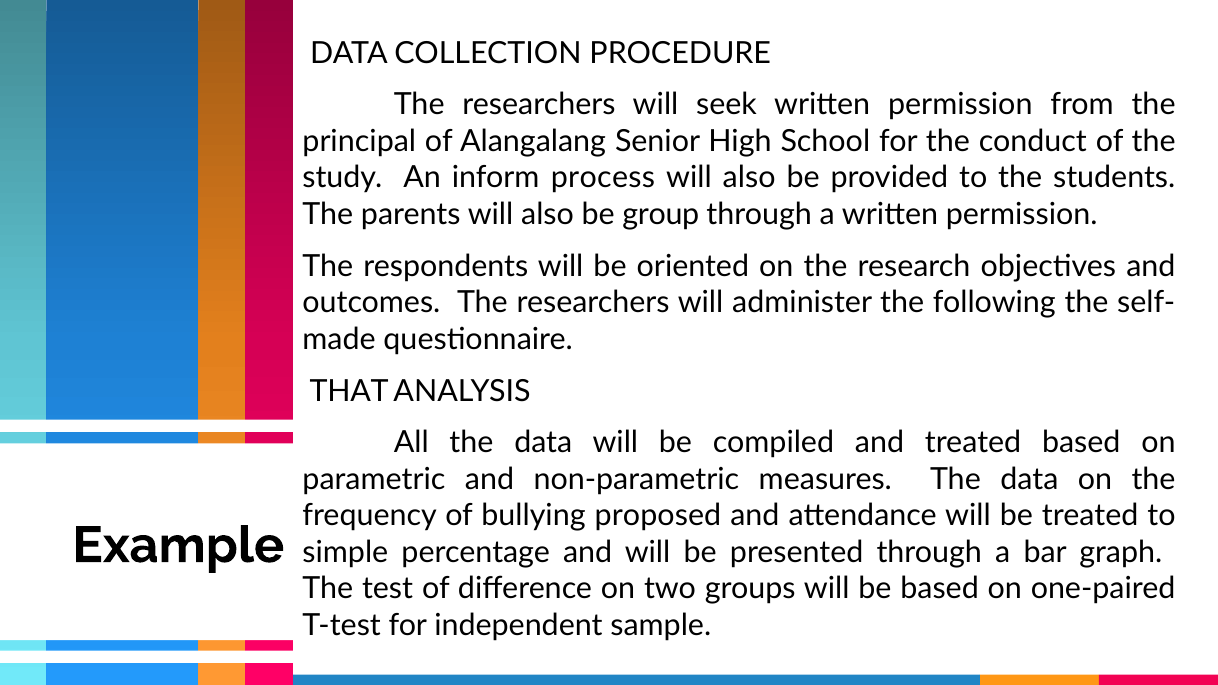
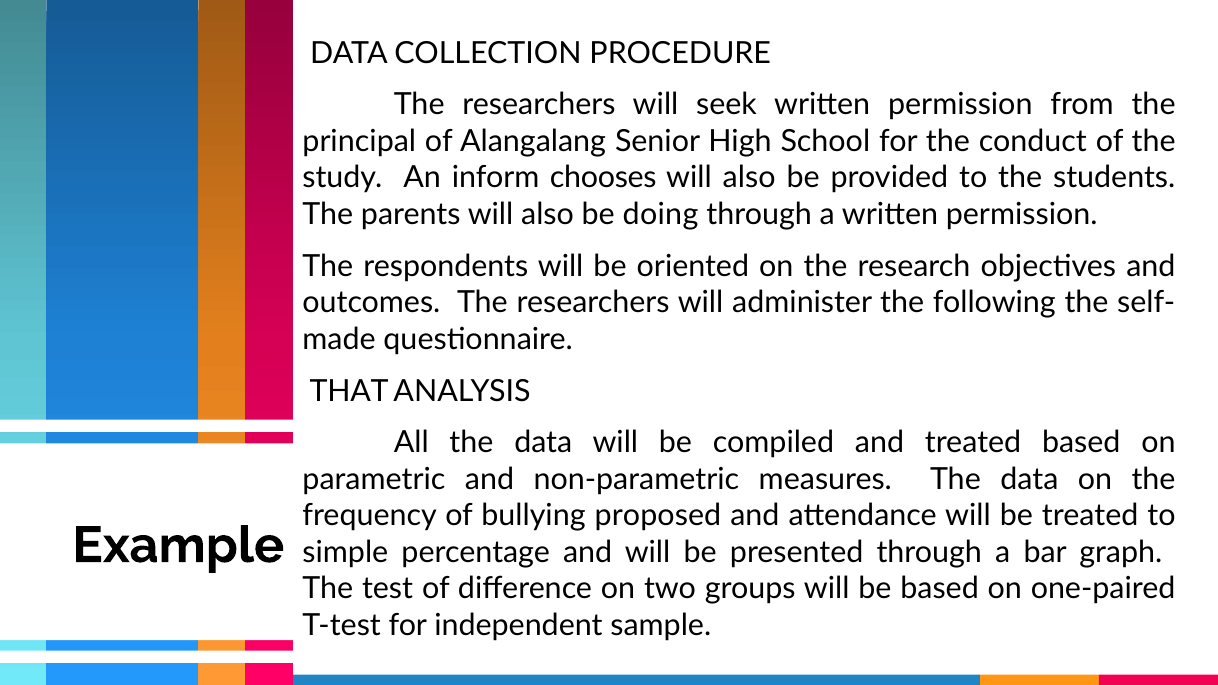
process: process -> chooses
group: group -> doing
